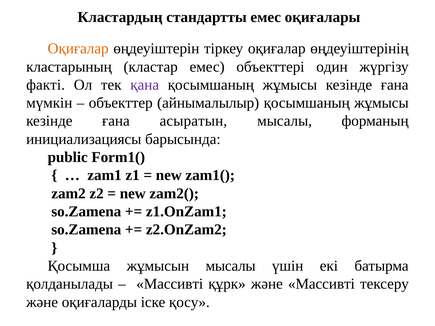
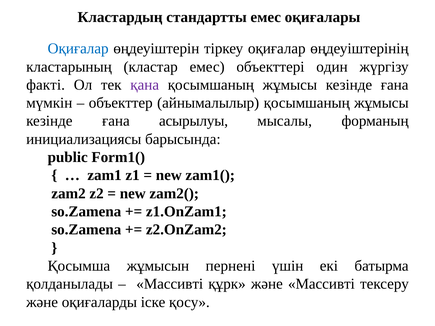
Оқиғалар at (78, 49) colour: orange -> blue
асыратын: асыратын -> асырылуы
жұмысын мысалы: мысалы -> пернені
